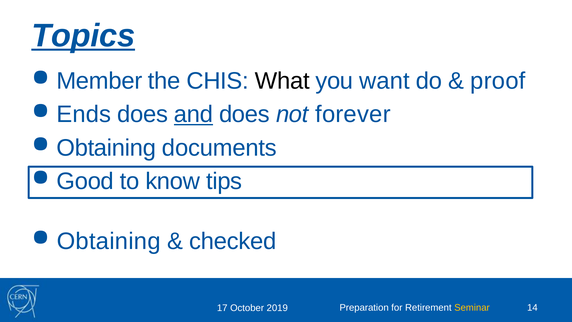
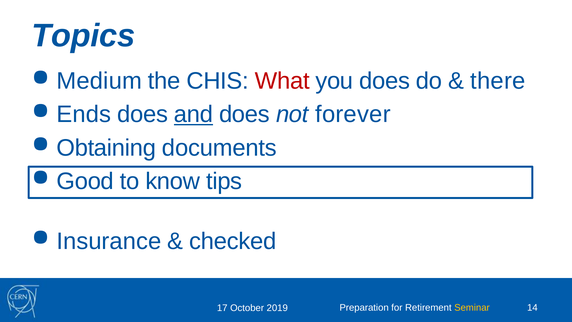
Topics underline: present -> none
Member: Member -> Medium
What colour: black -> red
you want: want -> does
proof: proof -> there
Obtaining at (109, 241): Obtaining -> Insurance
